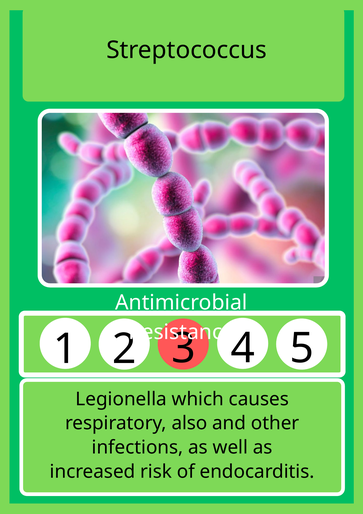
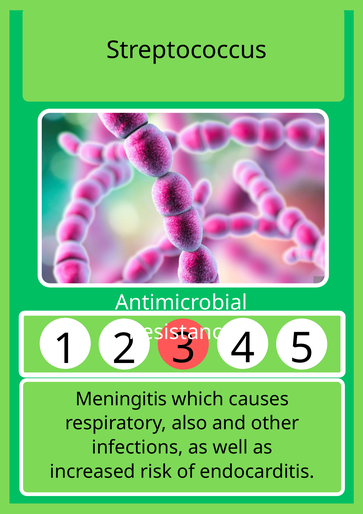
Legionella: Legionella -> Meningitis
